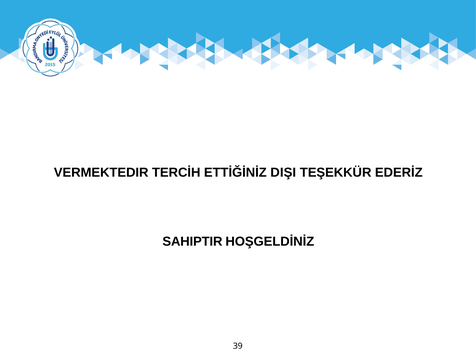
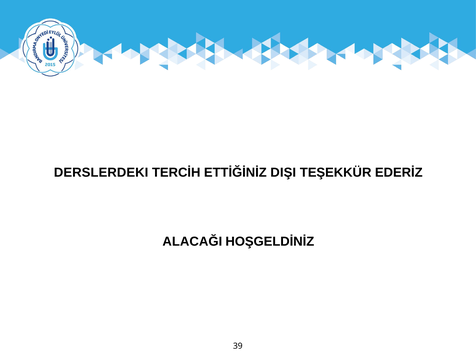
VERMEKTEDIR: VERMEKTEDIR -> DERSLERDEKI
SAHIPTIR: SAHIPTIR -> ALACAĞI
